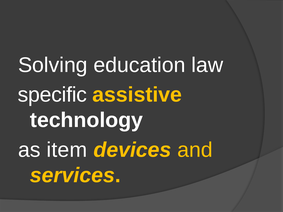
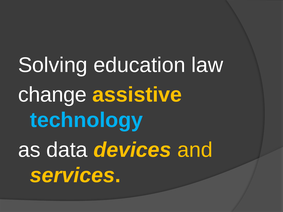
specific: specific -> change
technology colour: white -> light blue
item: item -> data
